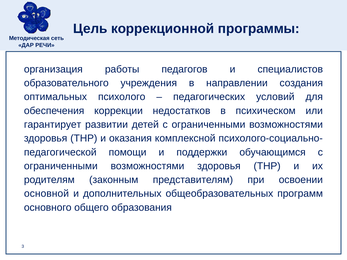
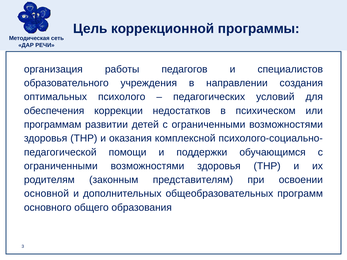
гарантирует: гарантирует -> программам
